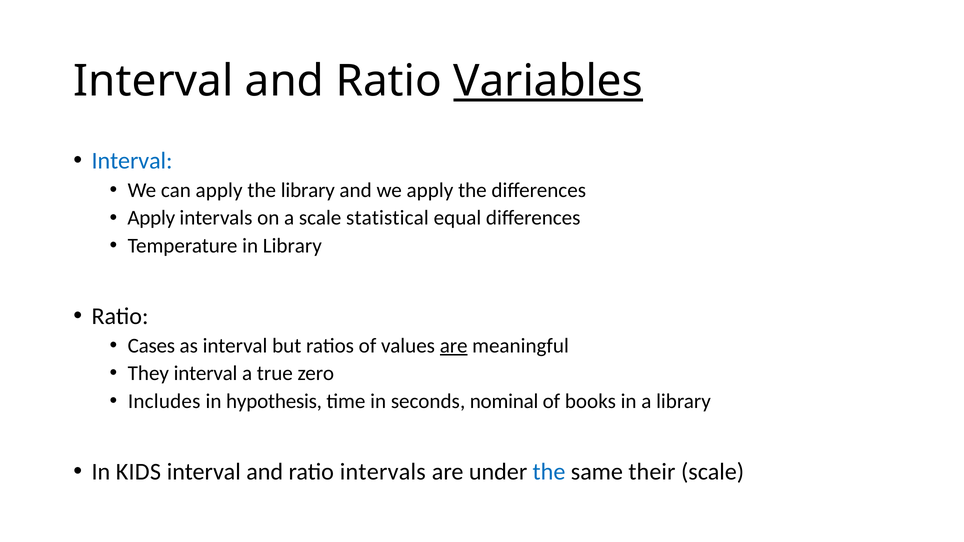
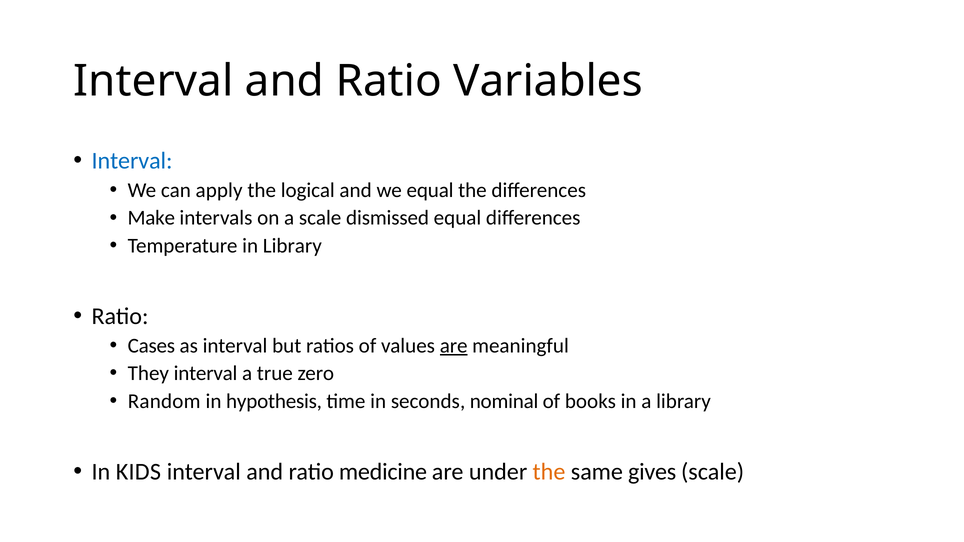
Variables underline: present -> none
the library: library -> logical
we apply: apply -> equal
Apply at (151, 218): Apply -> Make
statistical: statistical -> dismissed
Includes: Includes -> Random
ratio intervals: intervals -> medicine
the at (549, 472) colour: blue -> orange
their: their -> gives
